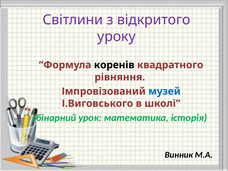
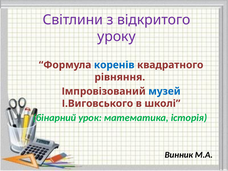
коренів colour: black -> blue
